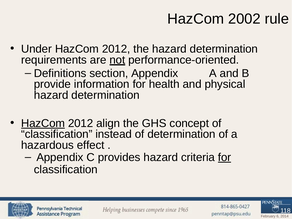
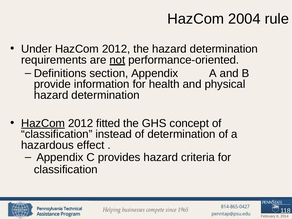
2002: 2002 -> 2004
align: align -> fitted
for at (225, 157) underline: present -> none
